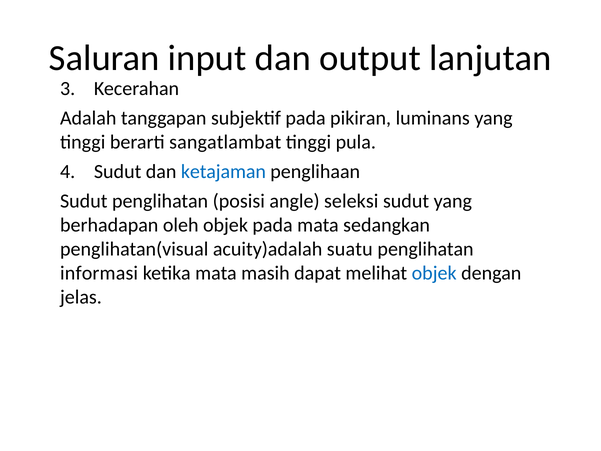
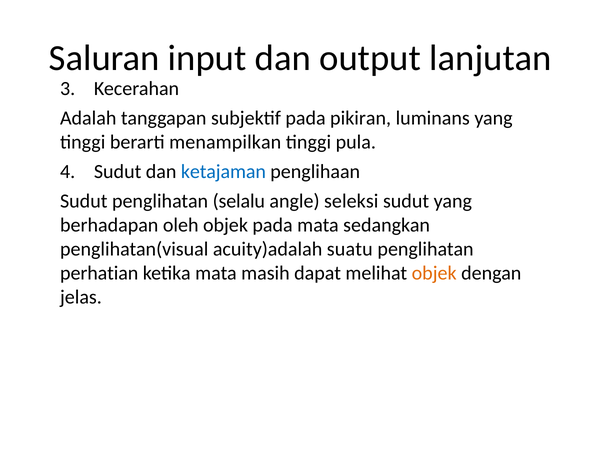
sangatlambat: sangatlambat -> menampilkan
posisi: posisi -> selalu
informasi: informasi -> perhatian
objek at (434, 273) colour: blue -> orange
